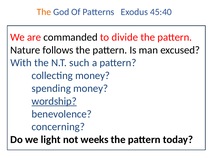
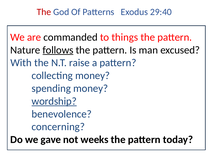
The at (44, 12) colour: orange -> red
45:40: 45:40 -> 29:40
divide: divide -> things
follows underline: none -> present
such: such -> raise
light: light -> gave
